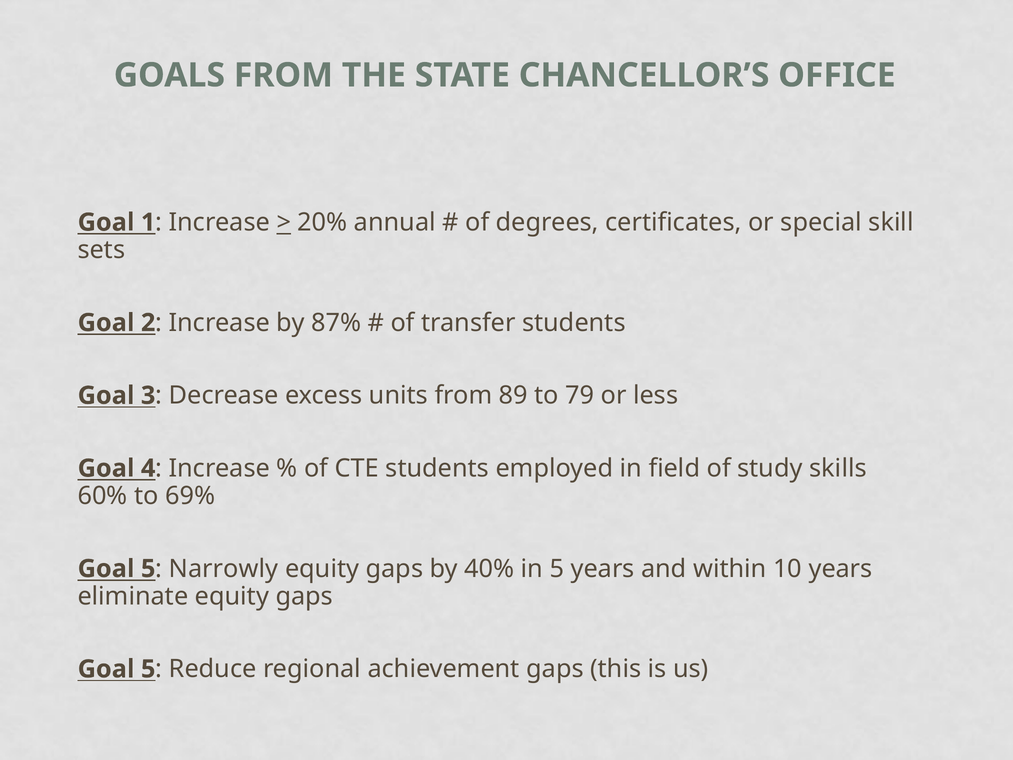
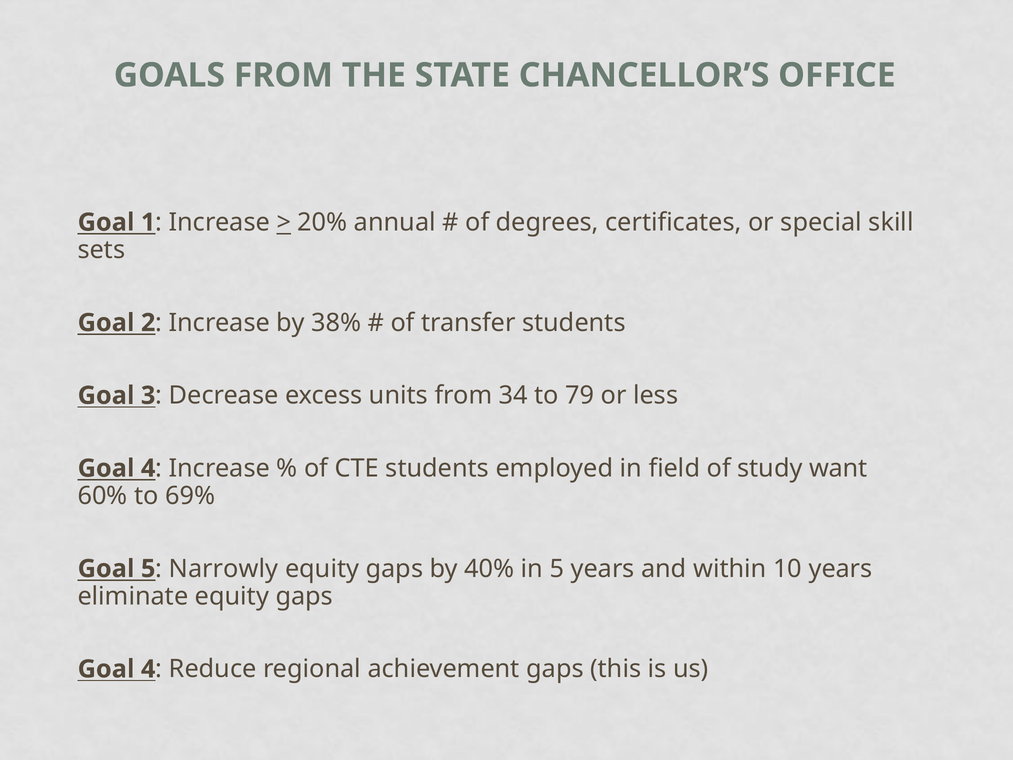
87%: 87% -> 38%
89: 89 -> 34
skills: skills -> want
5 at (148, 669): 5 -> 4
